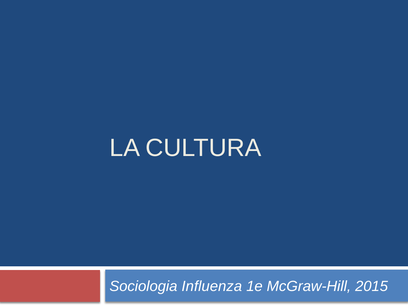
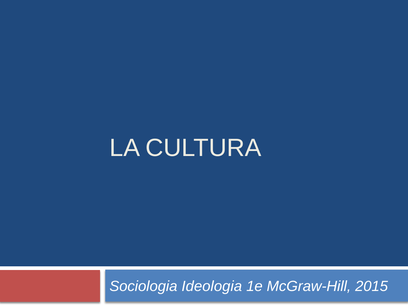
Influenza: Influenza -> Ideologia
